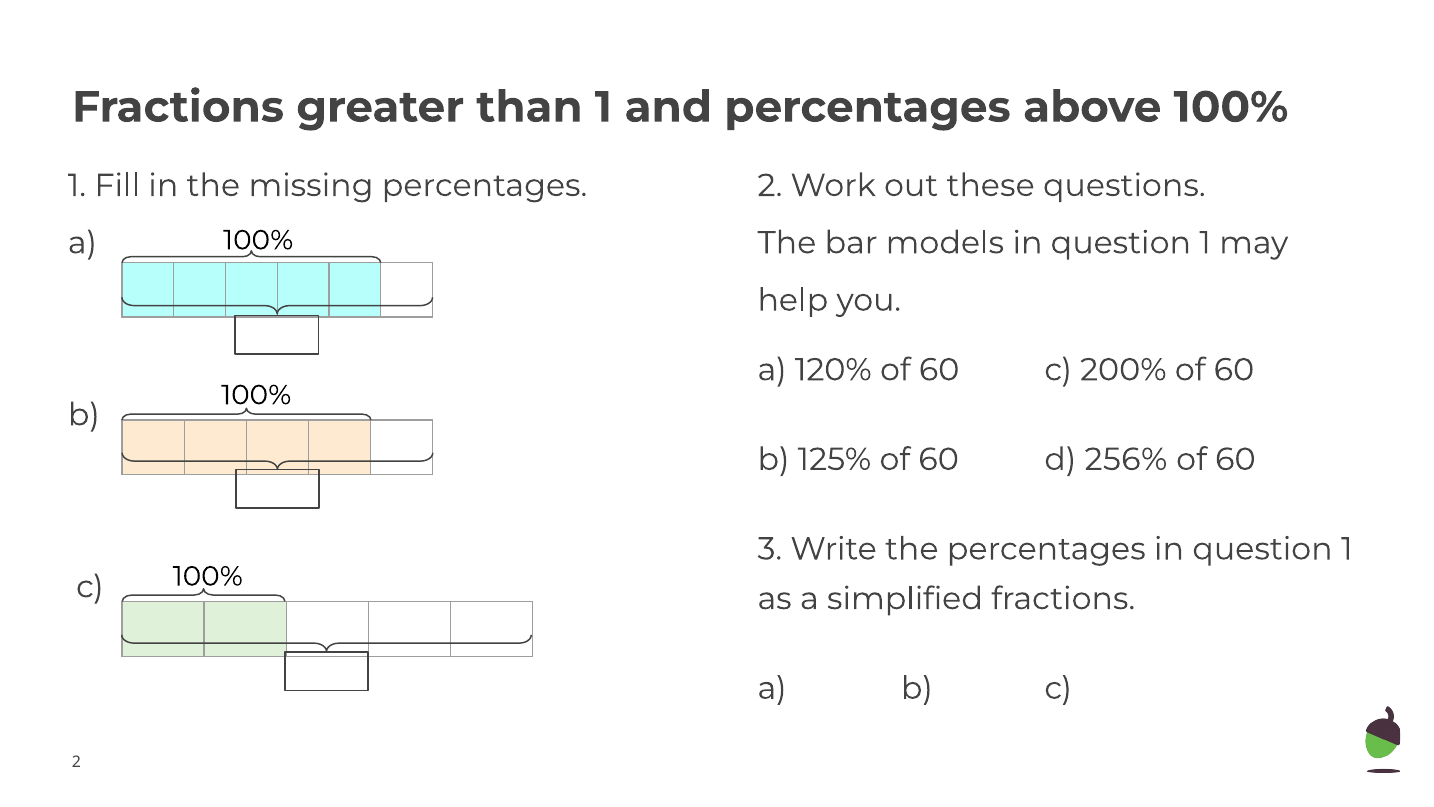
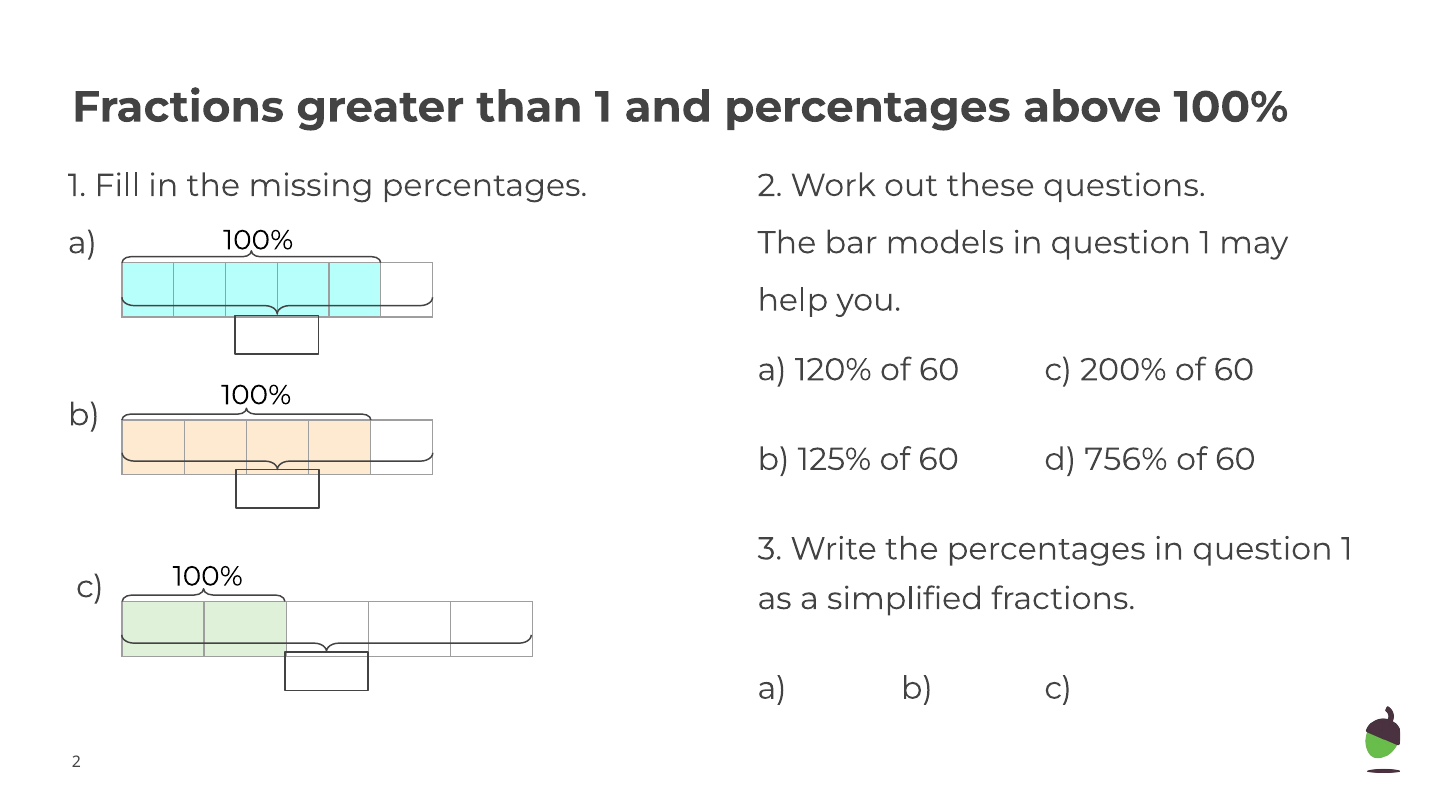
256%: 256% -> 756%
